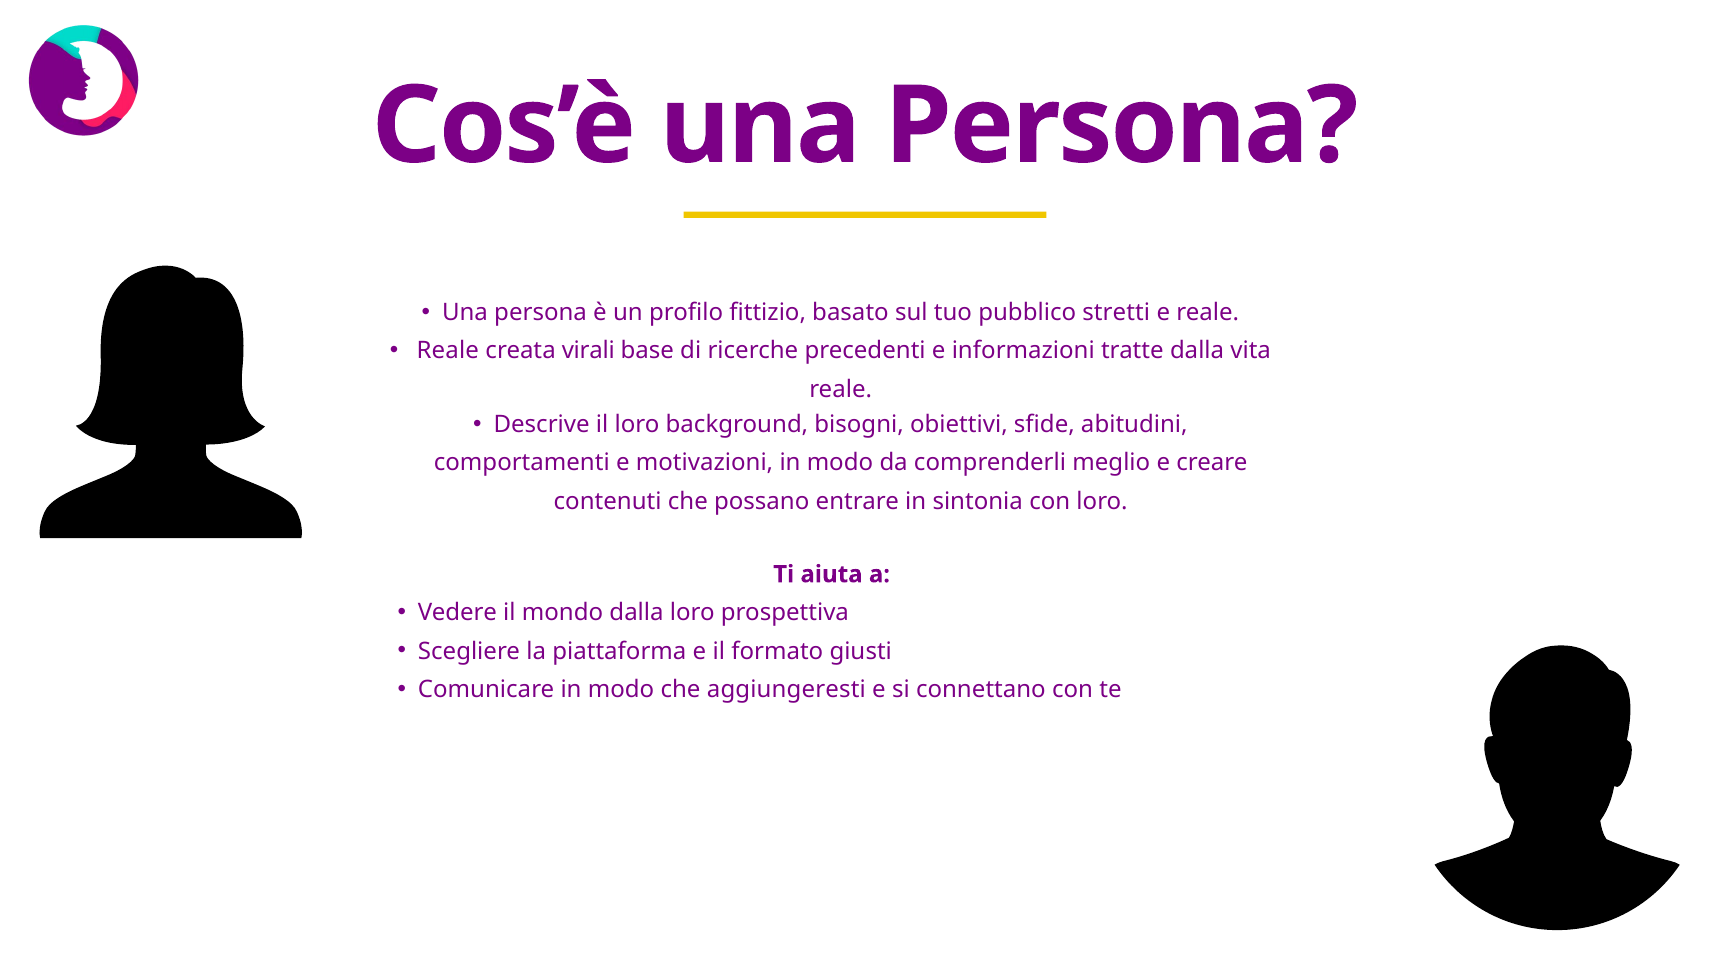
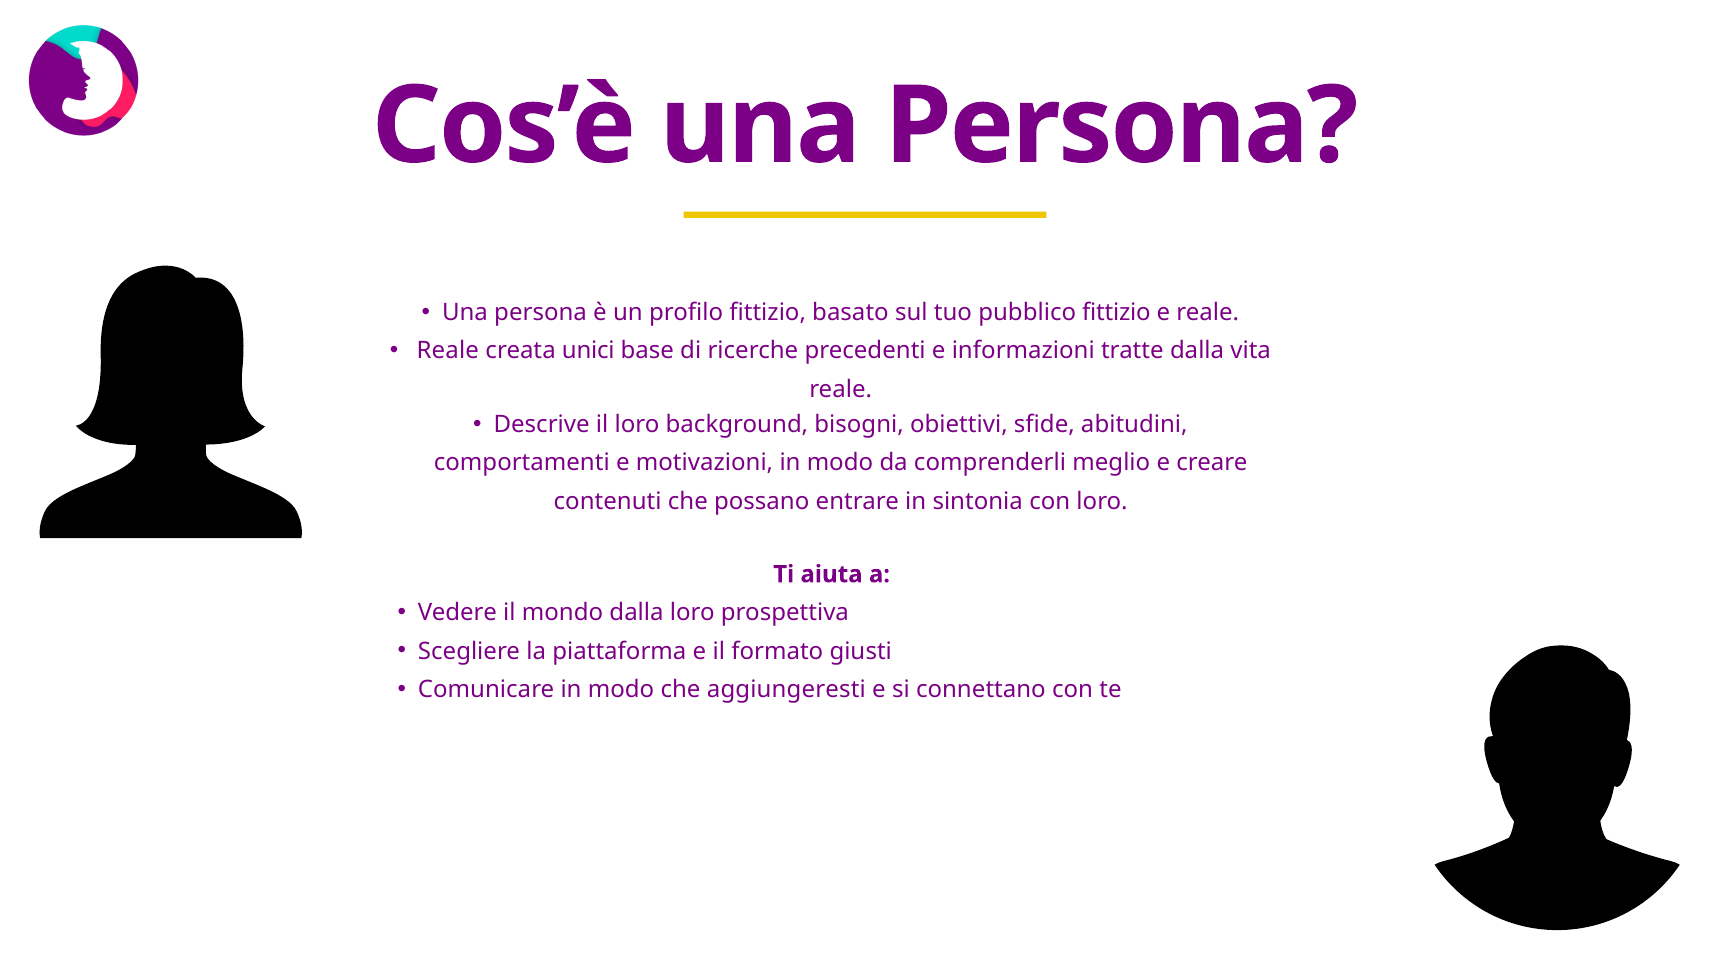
pubblico stretti: stretti -> fittizio
virali: virali -> unici
